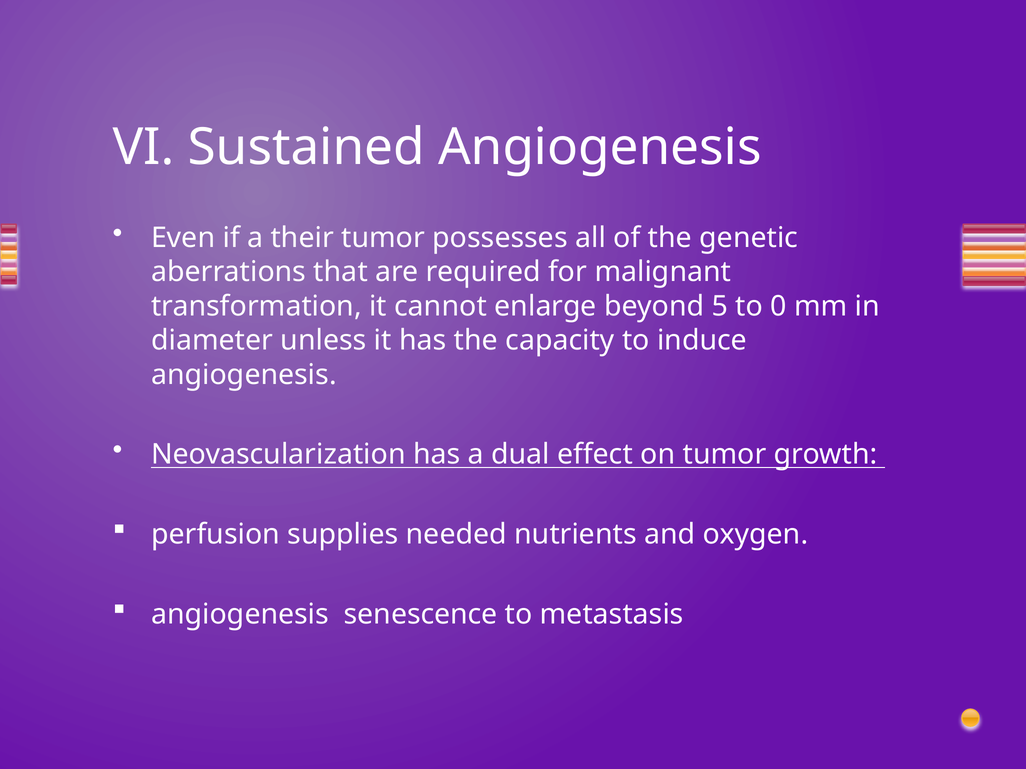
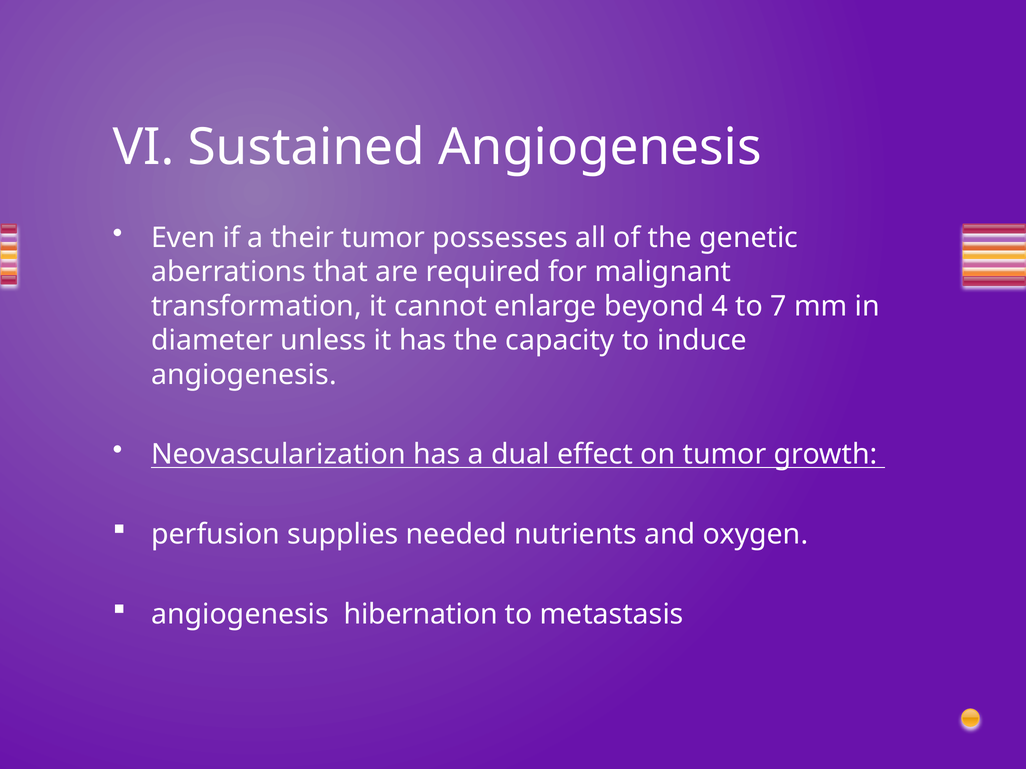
5: 5 -> 4
0: 0 -> 7
senescence: senescence -> hibernation
